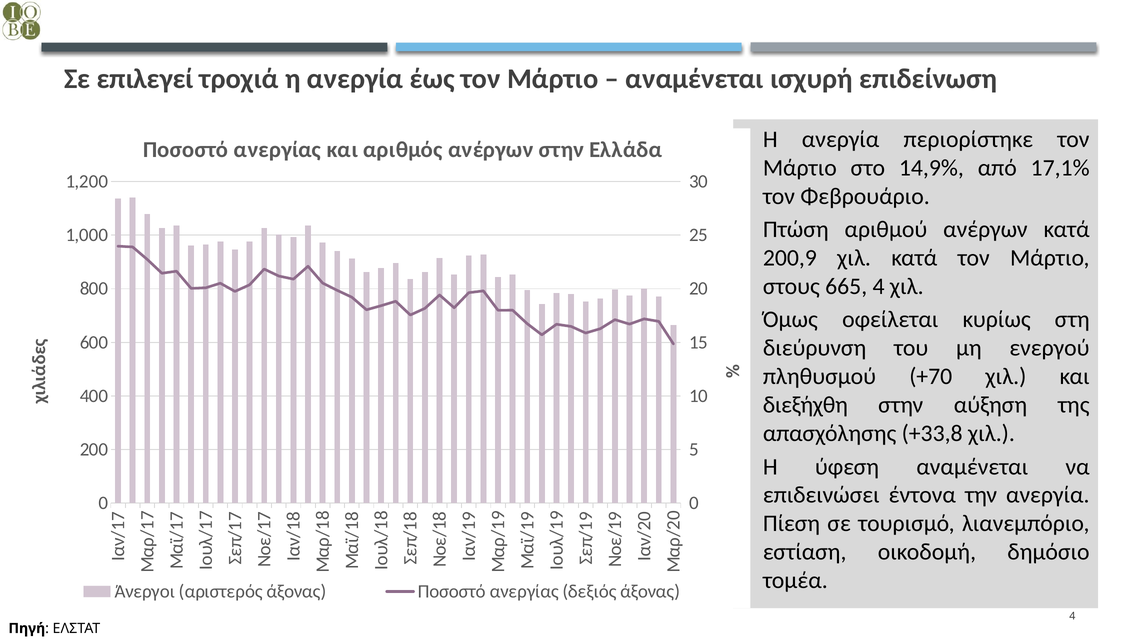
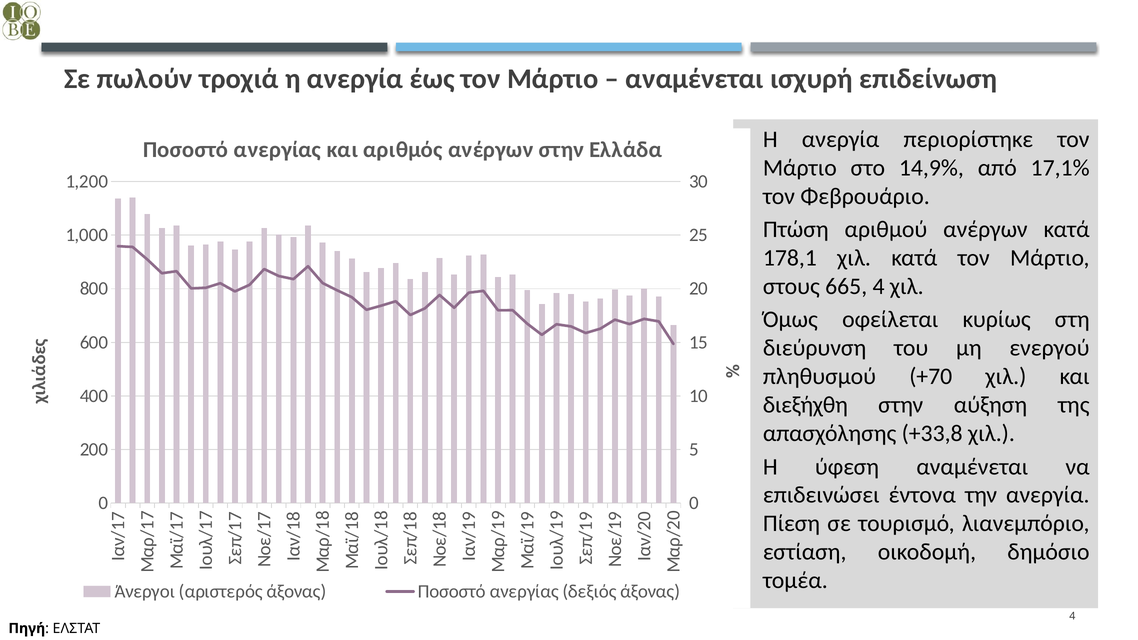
επιλεγεί: επιλεγεί -> πωλούν
200,9: 200,9 -> 178,1
